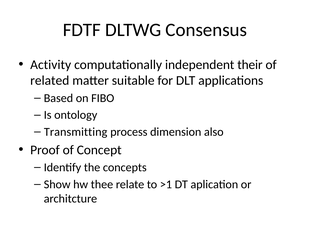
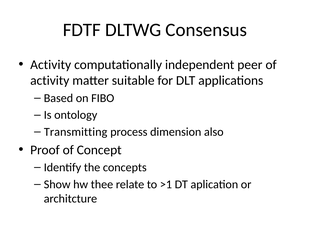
their: their -> peer
related at (50, 81): related -> activity
